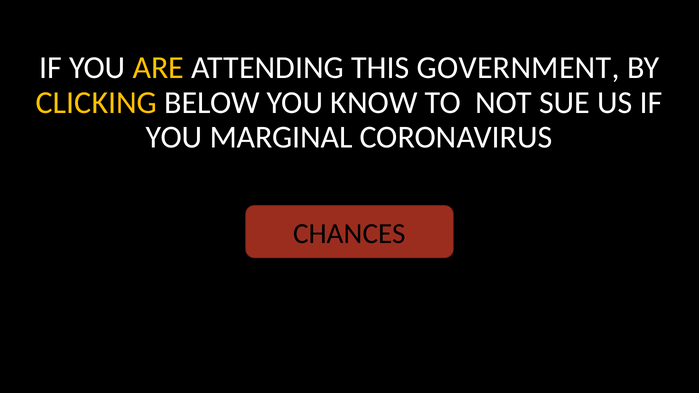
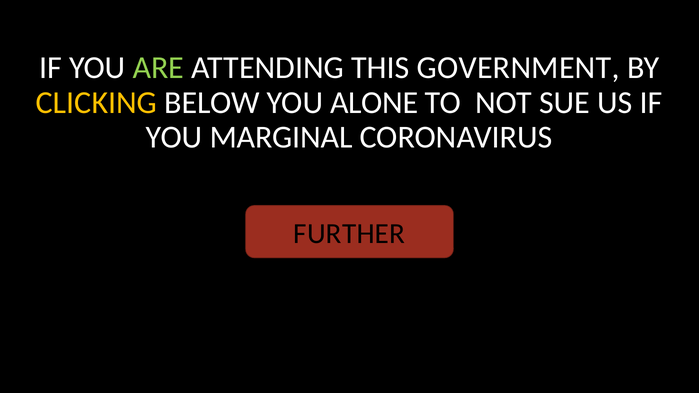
ARE colour: yellow -> light green
KNOW: KNOW -> ALONE
CHANCES: CHANCES -> FURTHER
